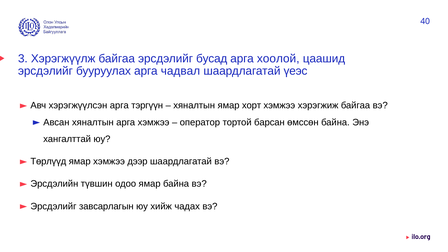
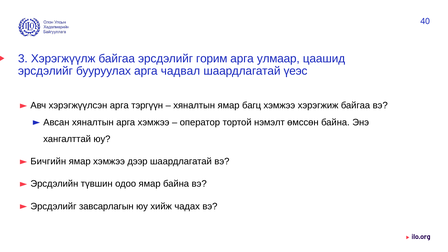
бусад: бусад -> горим
хоолой: хоолой -> улмаар
хорт: хорт -> багц
барсан: барсан -> нэмэлт
Төрлүүд: Төрлүүд -> Бичгийн
